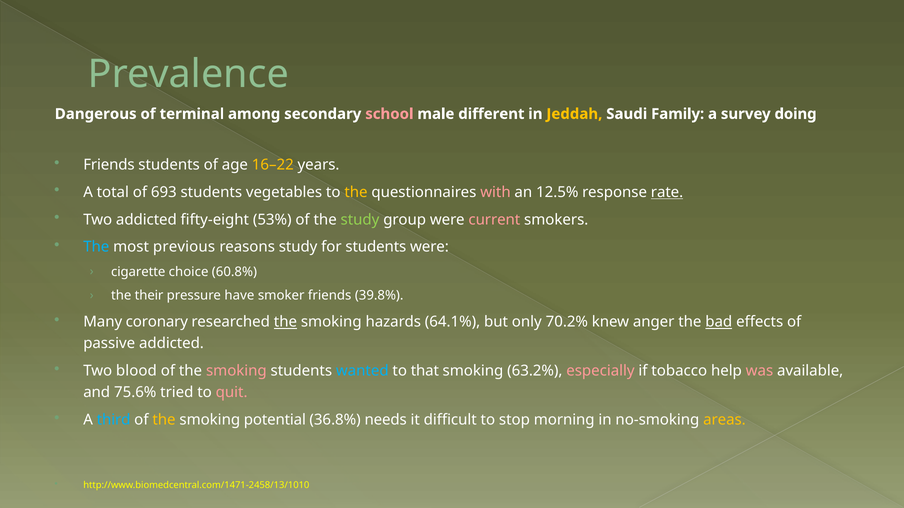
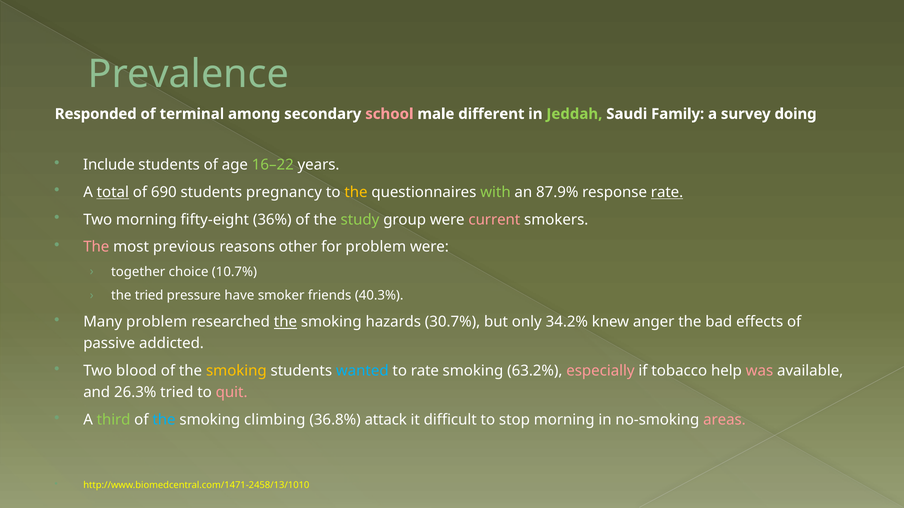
Dangerous: Dangerous -> Responded
Jeddah colour: yellow -> light green
Friends at (109, 165): Friends -> Include
16–22 colour: yellow -> light green
total underline: none -> present
693: 693 -> 690
vegetables: vegetables -> pregnancy
with colour: pink -> light green
12.5%: 12.5% -> 87.9%
Two addicted: addicted -> morning
53%: 53% -> 36%
The at (96, 247) colour: light blue -> pink
reasons study: study -> other
for students: students -> problem
cigarette: cigarette -> together
60.8%: 60.8% -> 10.7%
the their: their -> tried
39.8%: 39.8% -> 40.3%
Many coronary: coronary -> problem
64.1%: 64.1% -> 30.7%
70.2%: 70.2% -> 34.2%
bad underline: present -> none
smoking at (236, 371) colour: pink -> yellow
to that: that -> rate
75.6%: 75.6% -> 26.3%
third colour: light blue -> light green
the at (164, 420) colour: yellow -> light blue
potential: potential -> climbing
needs: needs -> attack
areas colour: yellow -> pink
